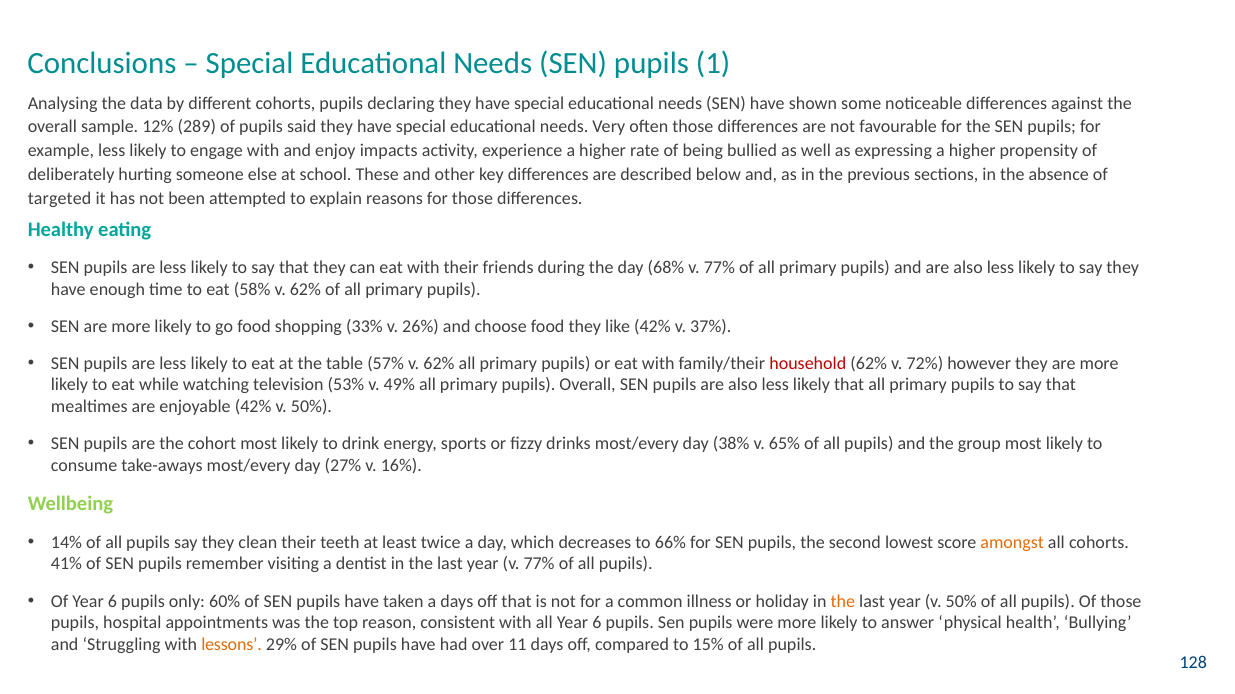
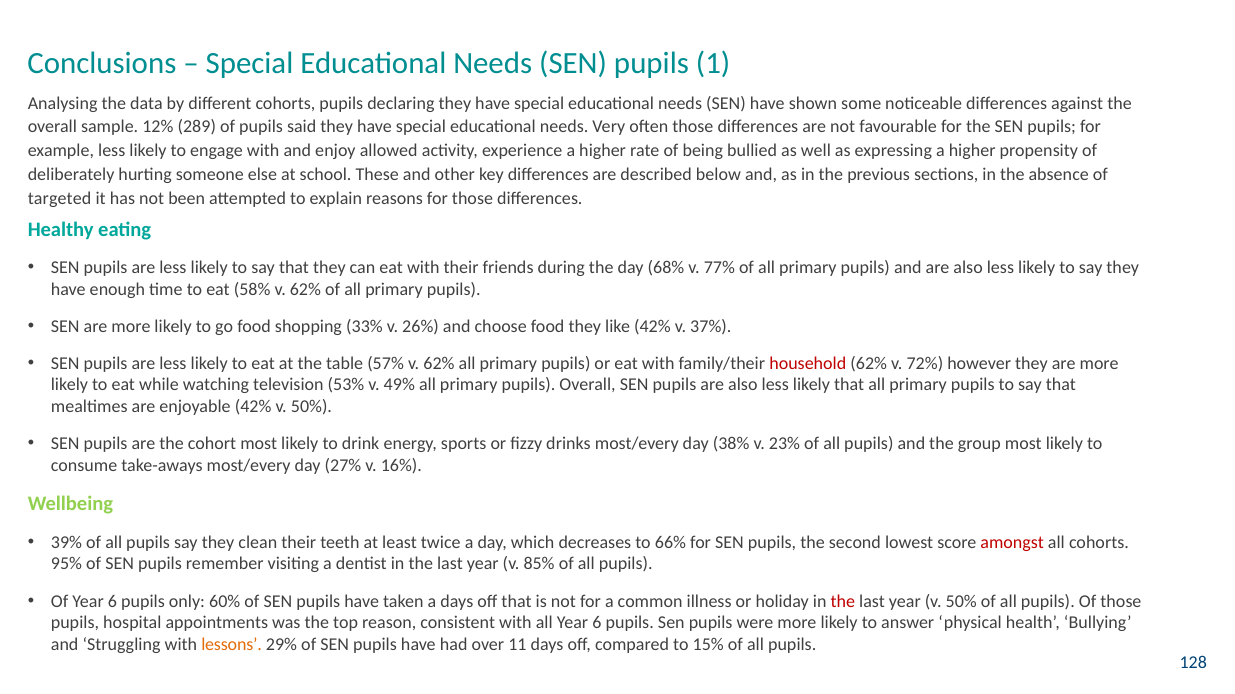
impacts: impacts -> allowed
65%: 65% -> 23%
14%: 14% -> 39%
amongst colour: orange -> red
41%: 41% -> 95%
year v 77%: 77% -> 85%
the at (843, 602) colour: orange -> red
